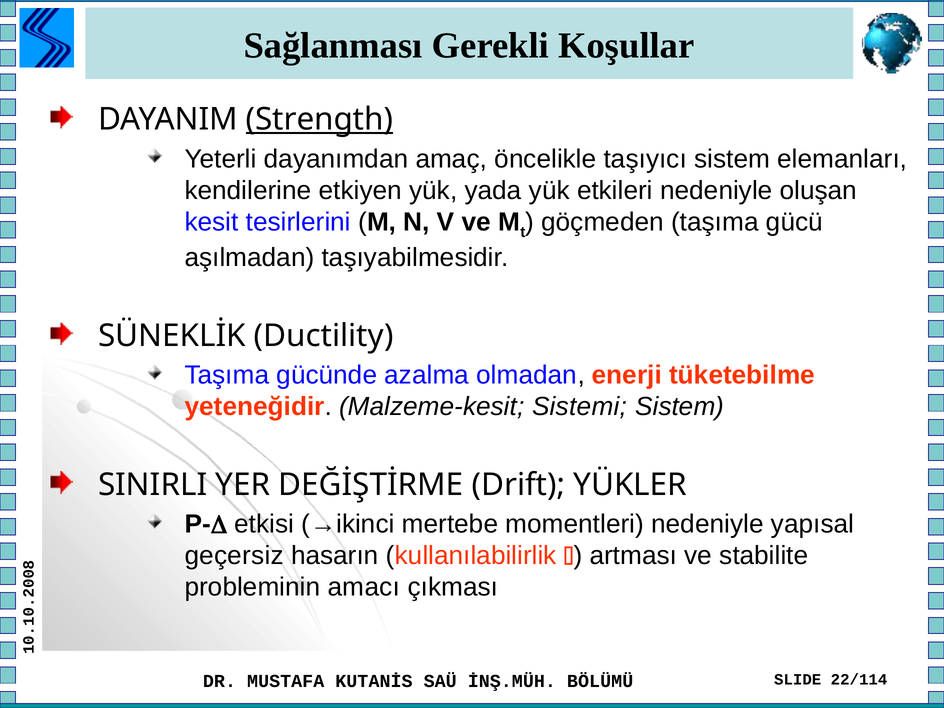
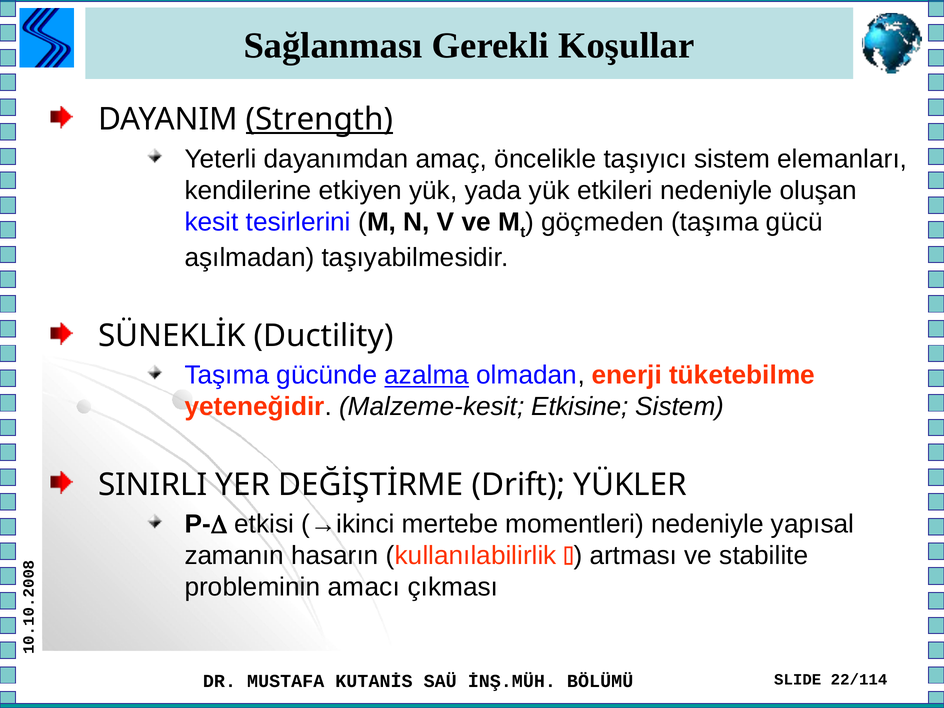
azalma underline: none -> present
Sistemi: Sistemi -> Etkisine
geçersiz: geçersiz -> zamanın
